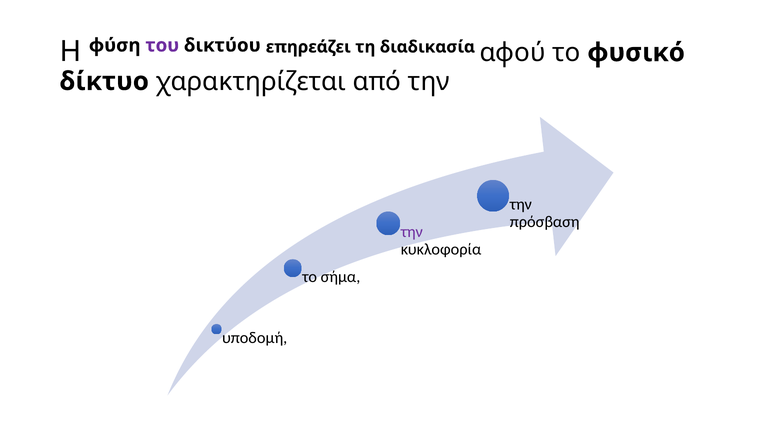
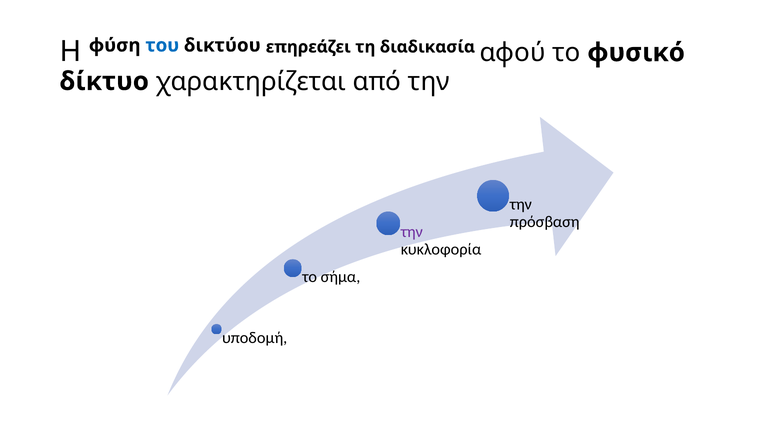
του colour: purple -> blue
